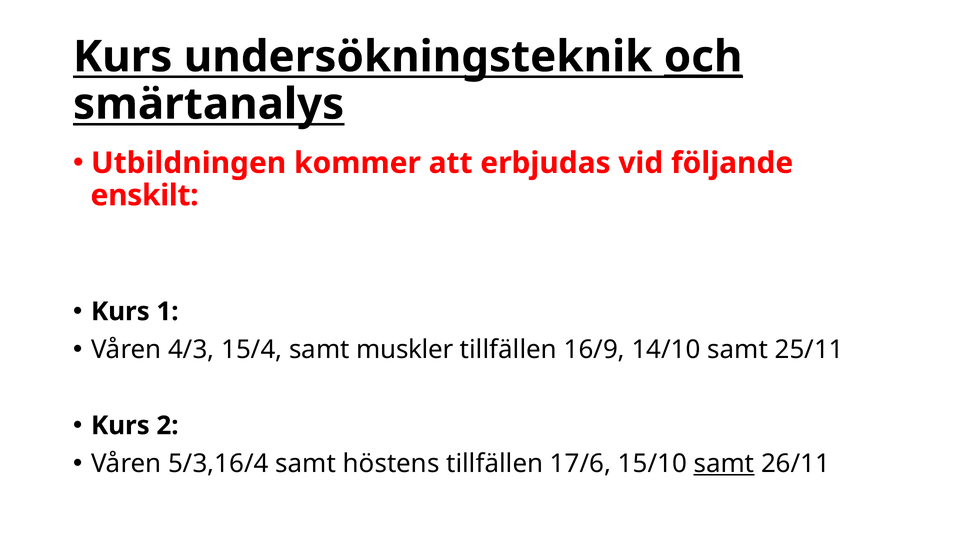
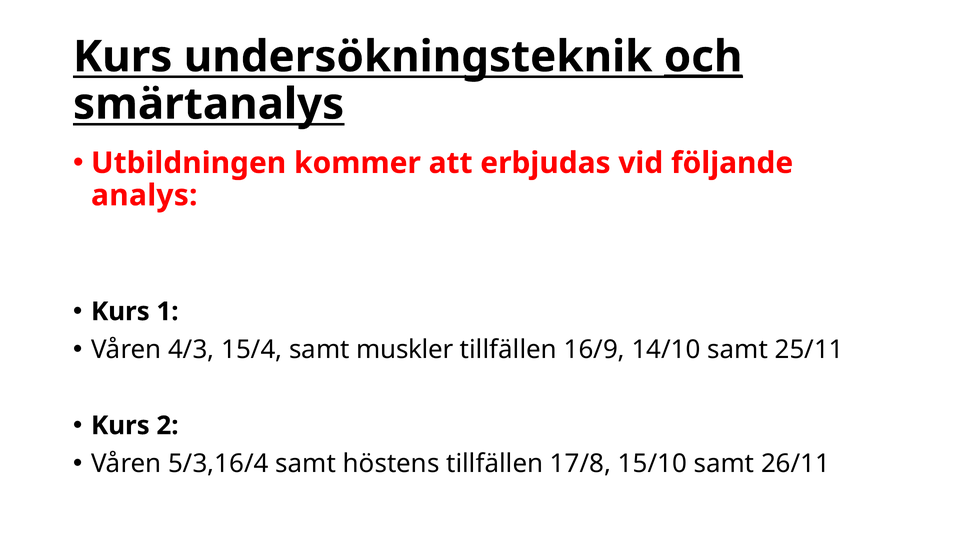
enskilt: enskilt -> analys
17/6: 17/6 -> 17/8
samt at (724, 463) underline: present -> none
